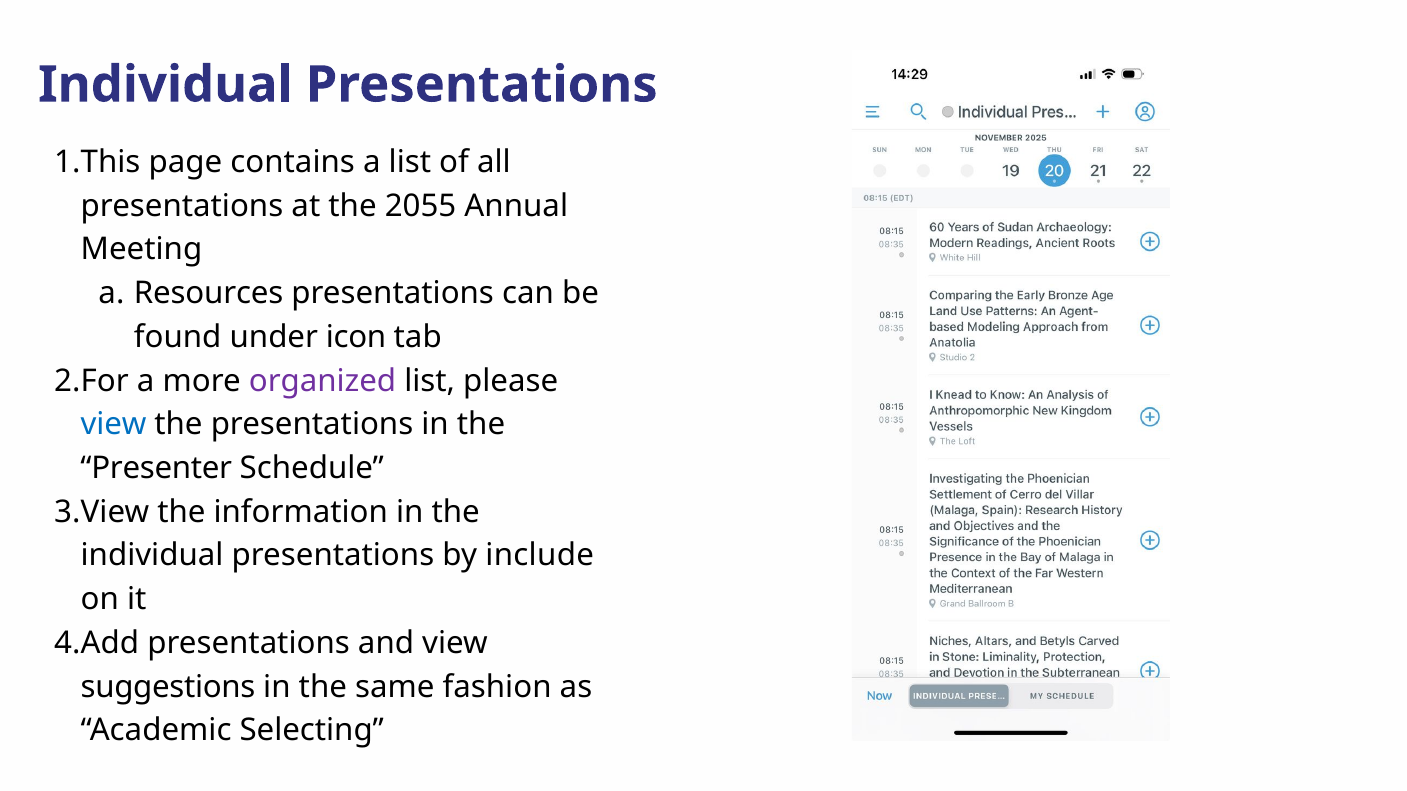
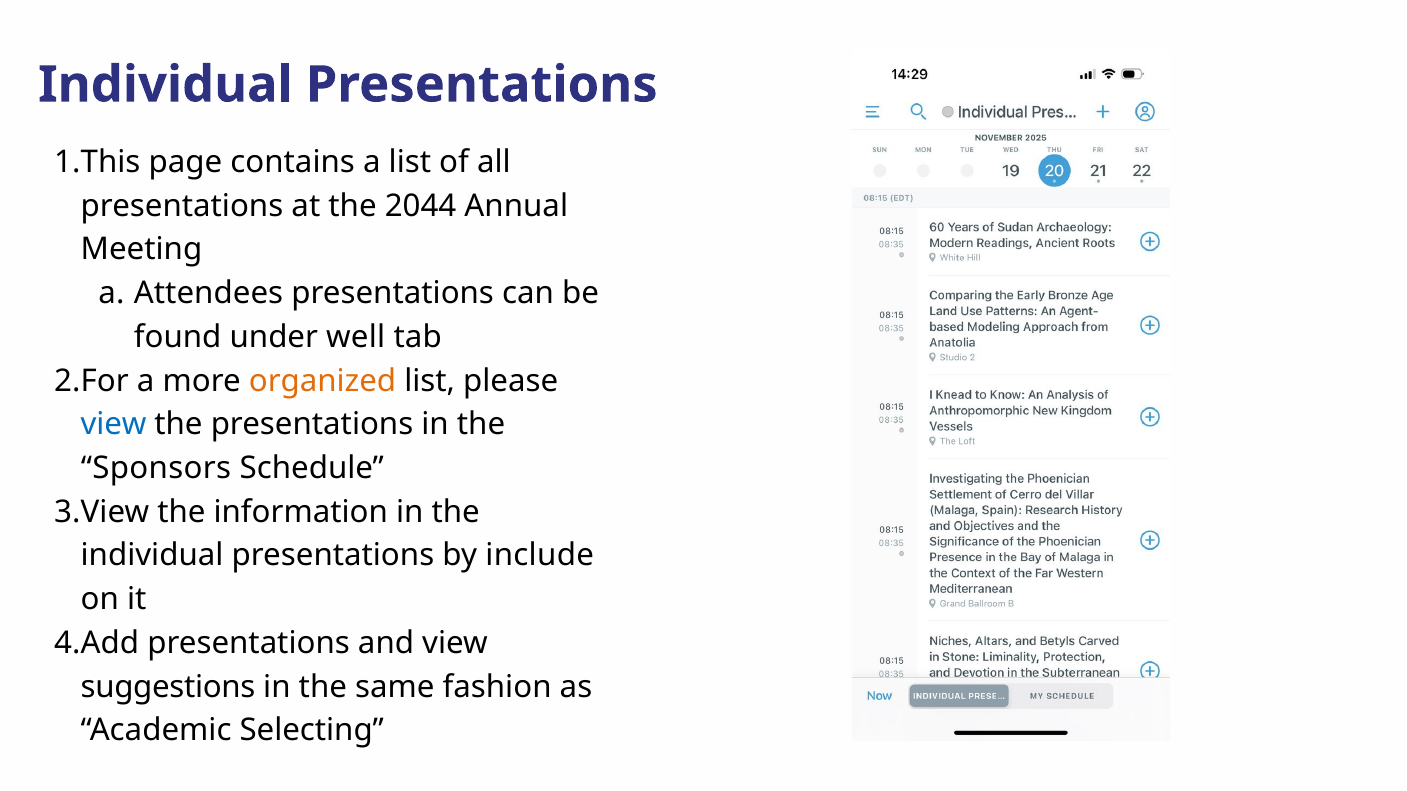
2055: 2055 -> 2044
Resources: Resources -> Attendees
icon: icon -> well
organized colour: purple -> orange
Presenter: Presenter -> Sponsors
